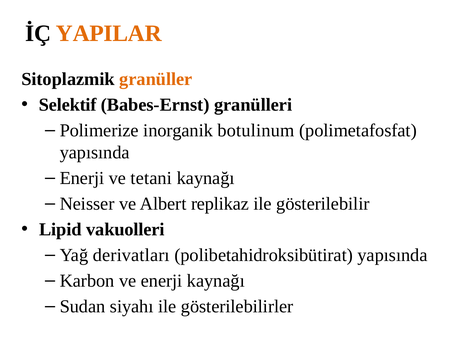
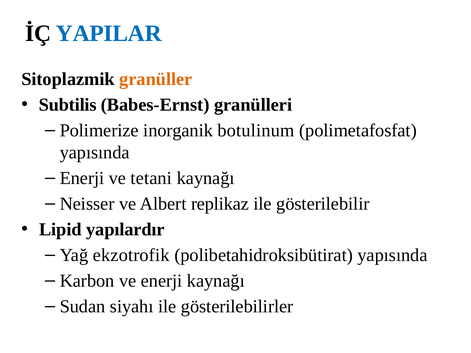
YAPILAR colour: orange -> blue
Selektif: Selektif -> Subtilis
vakuolleri: vakuolleri -> yapılardır
derivatları: derivatları -> ekzotrofik
